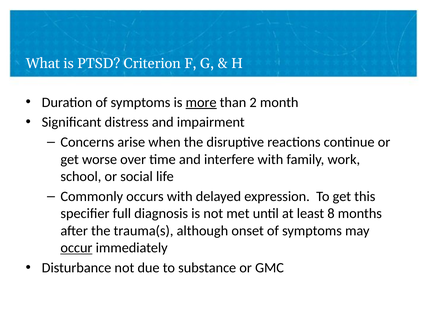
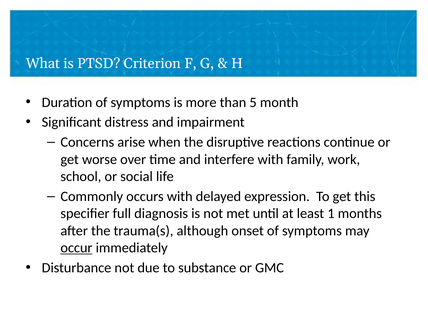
more underline: present -> none
2: 2 -> 5
8: 8 -> 1
